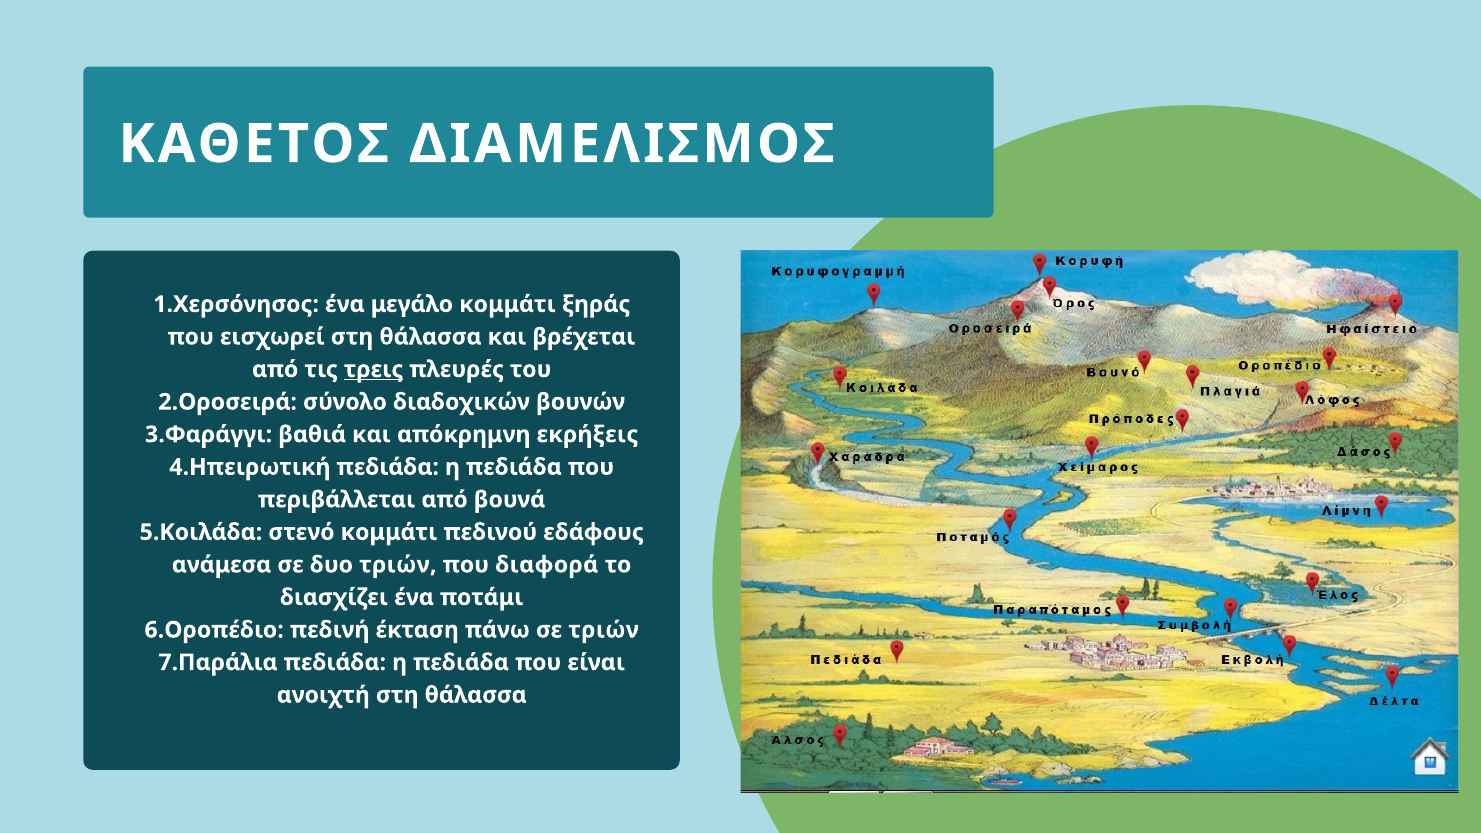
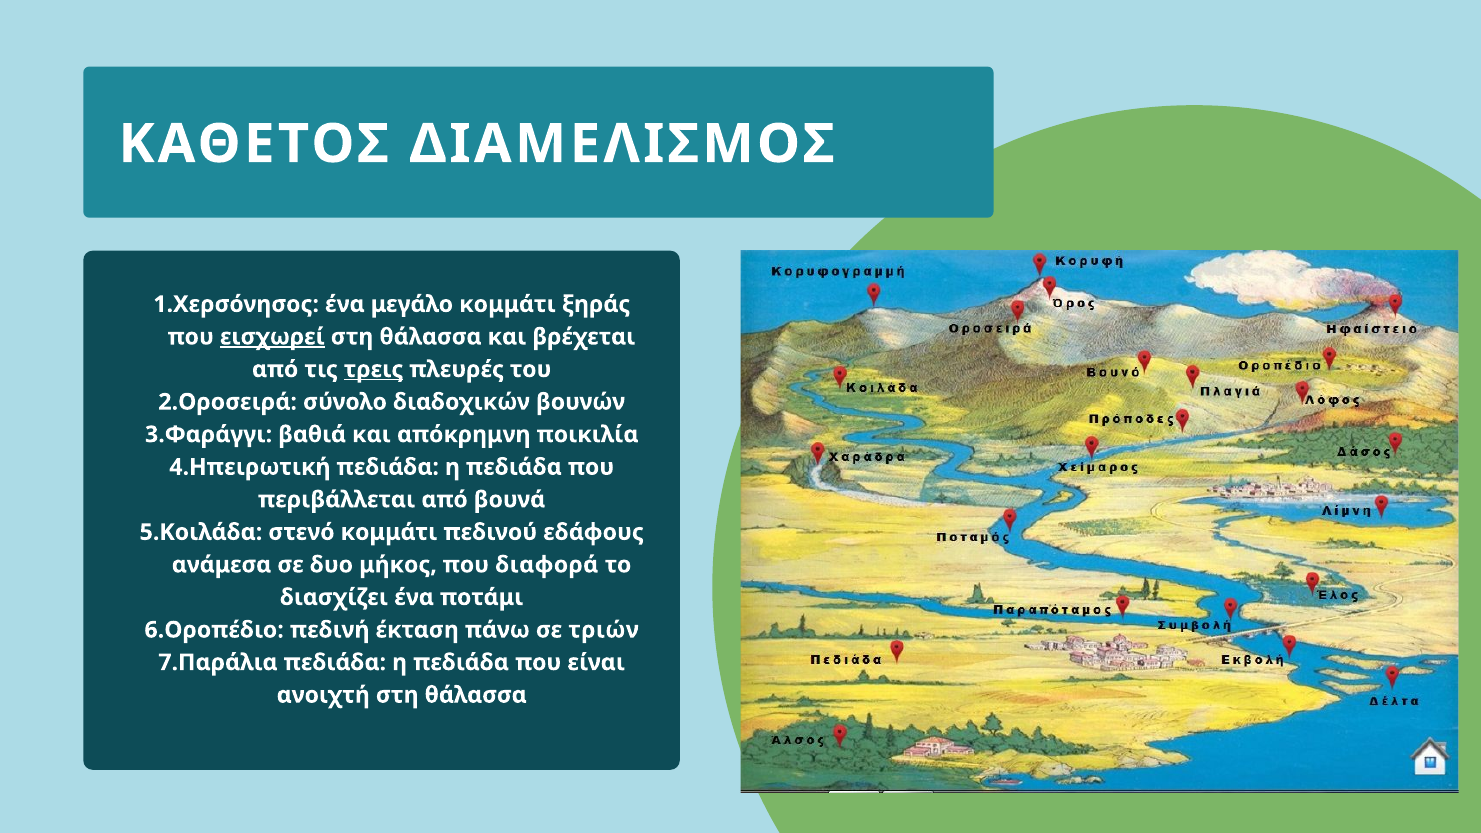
εισχωρεί underline: none -> present
εκρήξεις: εκρήξεις -> ποικιλία
δυο τριών: τριών -> μήκος
